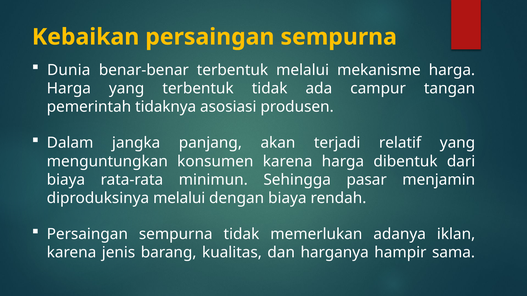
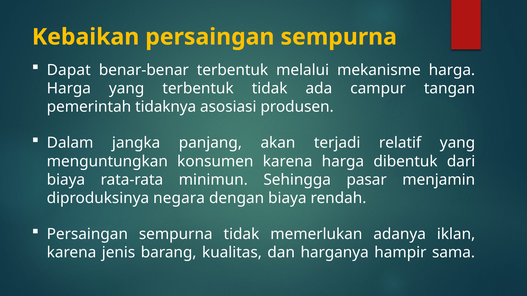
Dunia: Dunia -> Dapat
diproduksinya melalui: melalui -> negara
